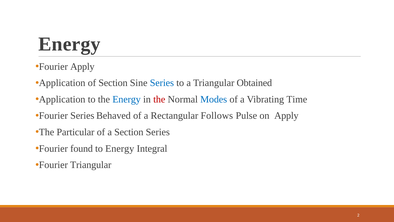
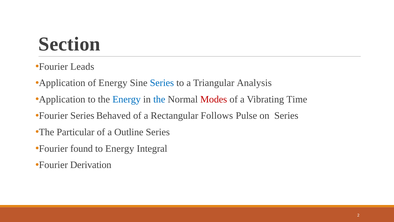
Energy at (69, 44): Energy -> Section
Fourier Apply: Apply -> Leads
of Section: Section -> Energy
Obtained: Obtained -> Analysis
the at (159, 99) colour: red -> blue
Modes colour: blue -> red
on Apply: Apply -> Series
a Section: Section -> Outline
Fourier Triangular: Triangular -> Derivation
